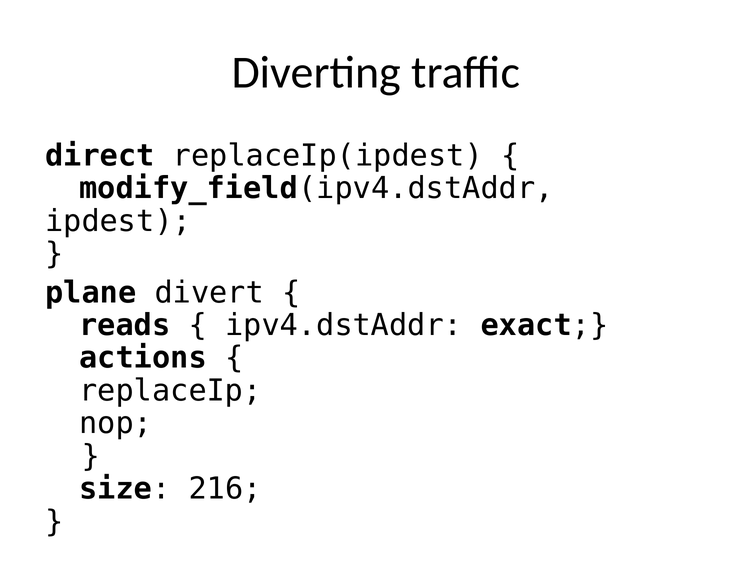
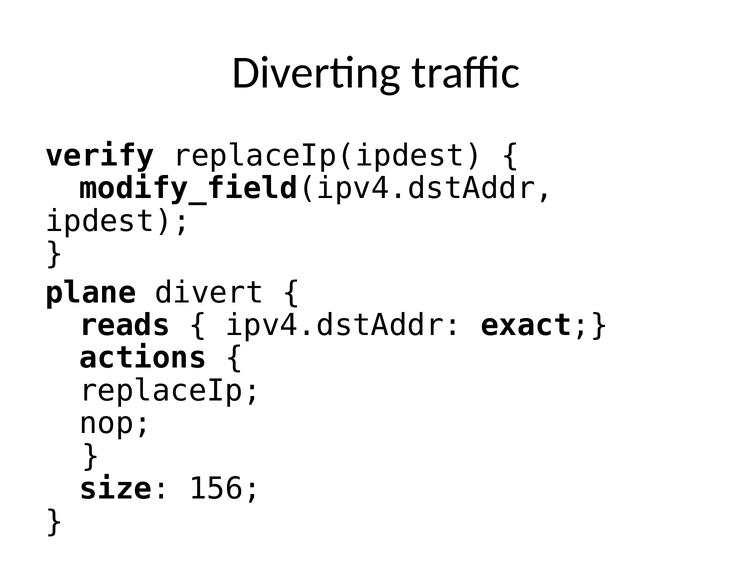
direct: direct -> verify
216: 216 -> 156
